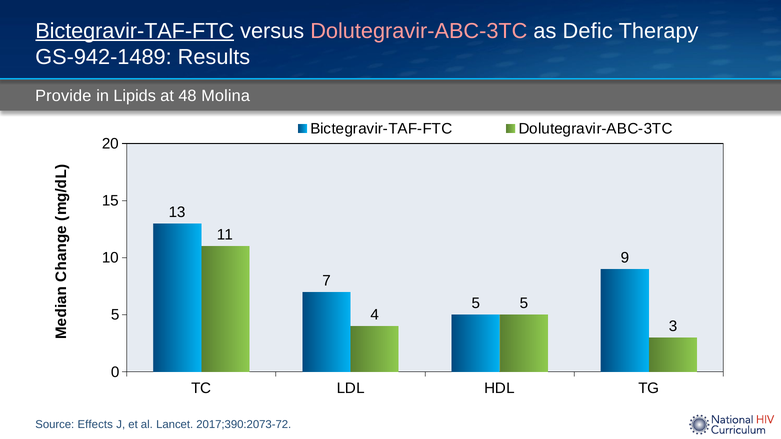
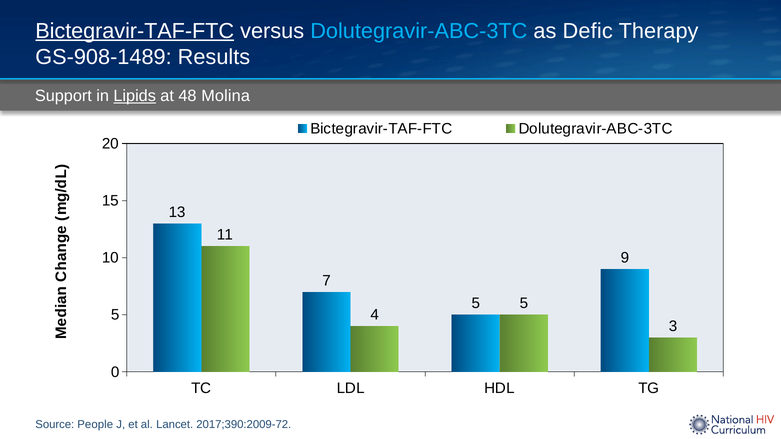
Dolutegravir-ABC-3TC at (419, 31) colour: pink -> light blue
GS-942-1489: GS-942-1489 -> GS-908-1489
Provide: Provide -> Support
Lipids underline: none -> present
Effects: Effects -> People
2017;390:2073-72: 2017;390:2073-72 -> 2017;390:2009-72
